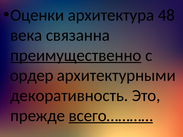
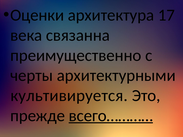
48: 48 -> 17
преимущественно underline: present -> none
ордер: ордер -> черты
декоративность: декоративность -> культивируется
